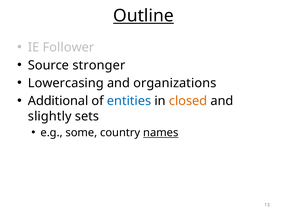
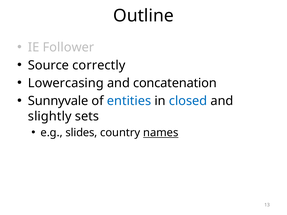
Outline underline: present -> none
stronger: stronger -> correctly
organizations: organizations -> concatenation
Additional: Additional -> Sunnyvale
closed colour: orange -> blue
some: some -> slides
